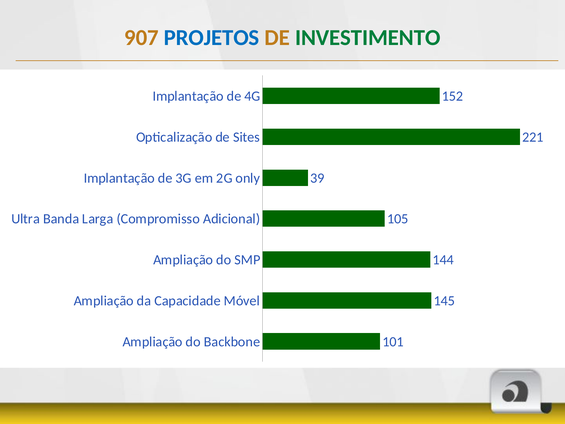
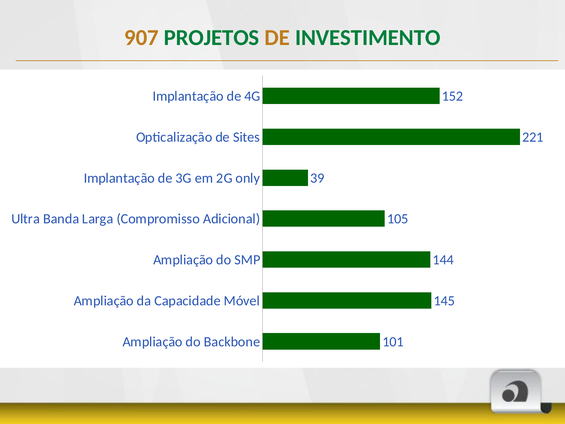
PROJETOS colour: blue -> green
